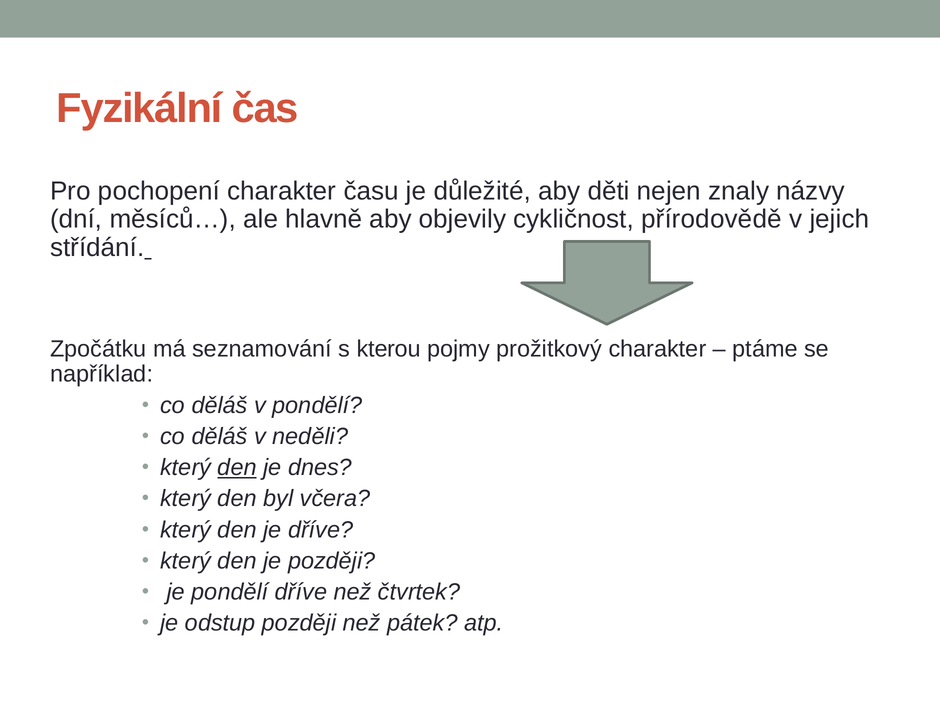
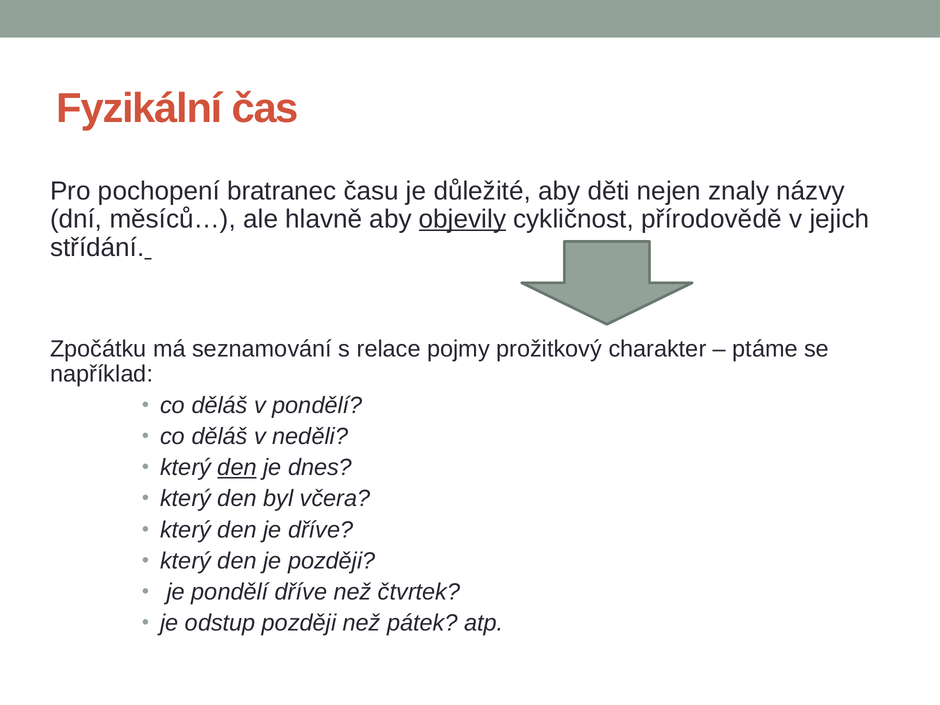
pochopení charakter: charakter -> bratranec
objevily underline: none -> present
kterou: kterou -> relace
